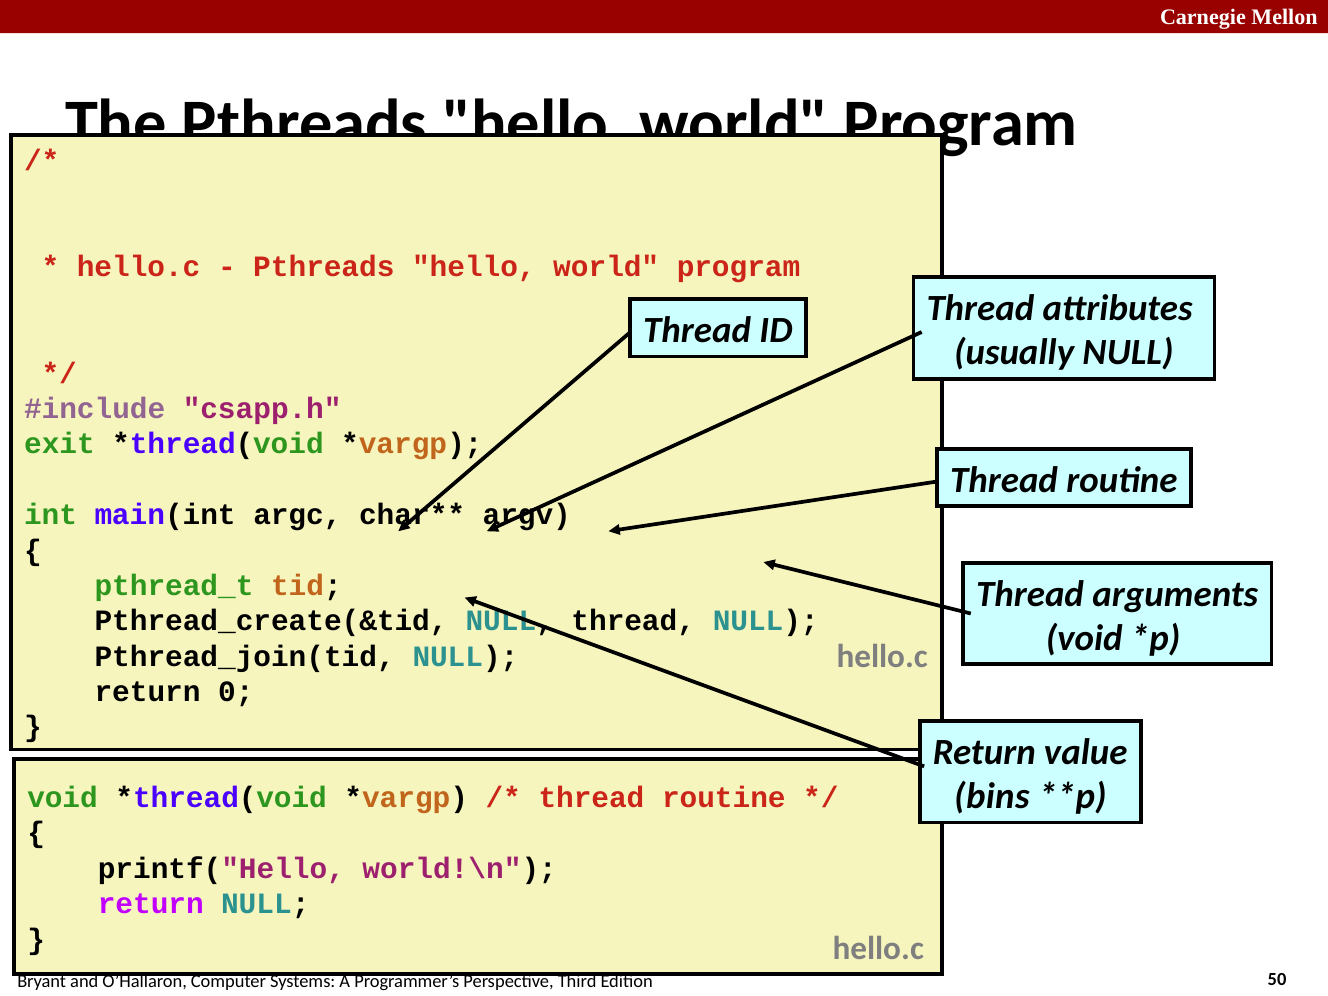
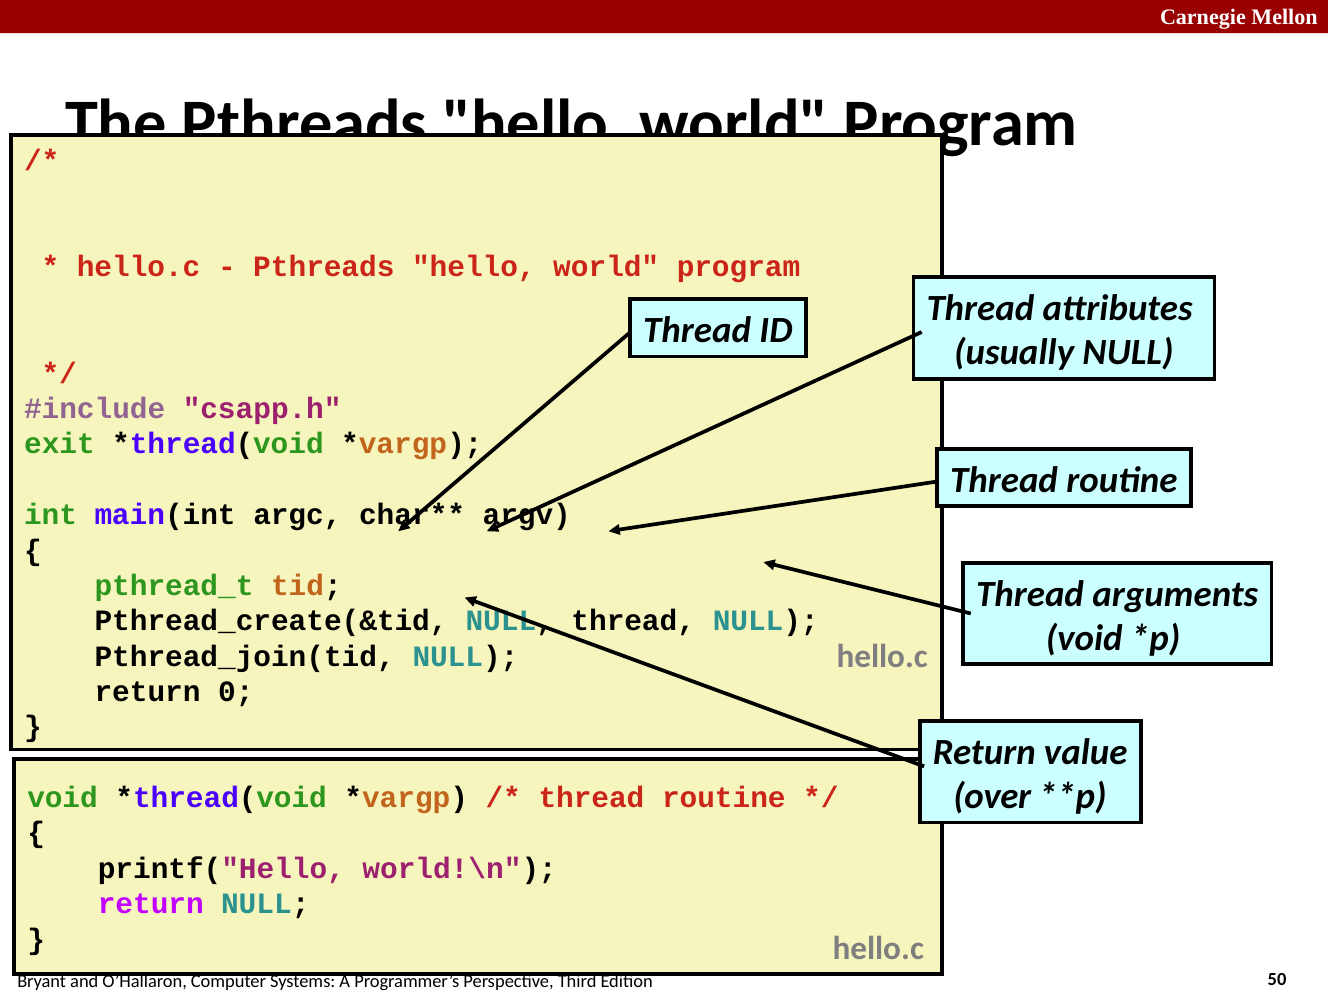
bins: bins -> over
